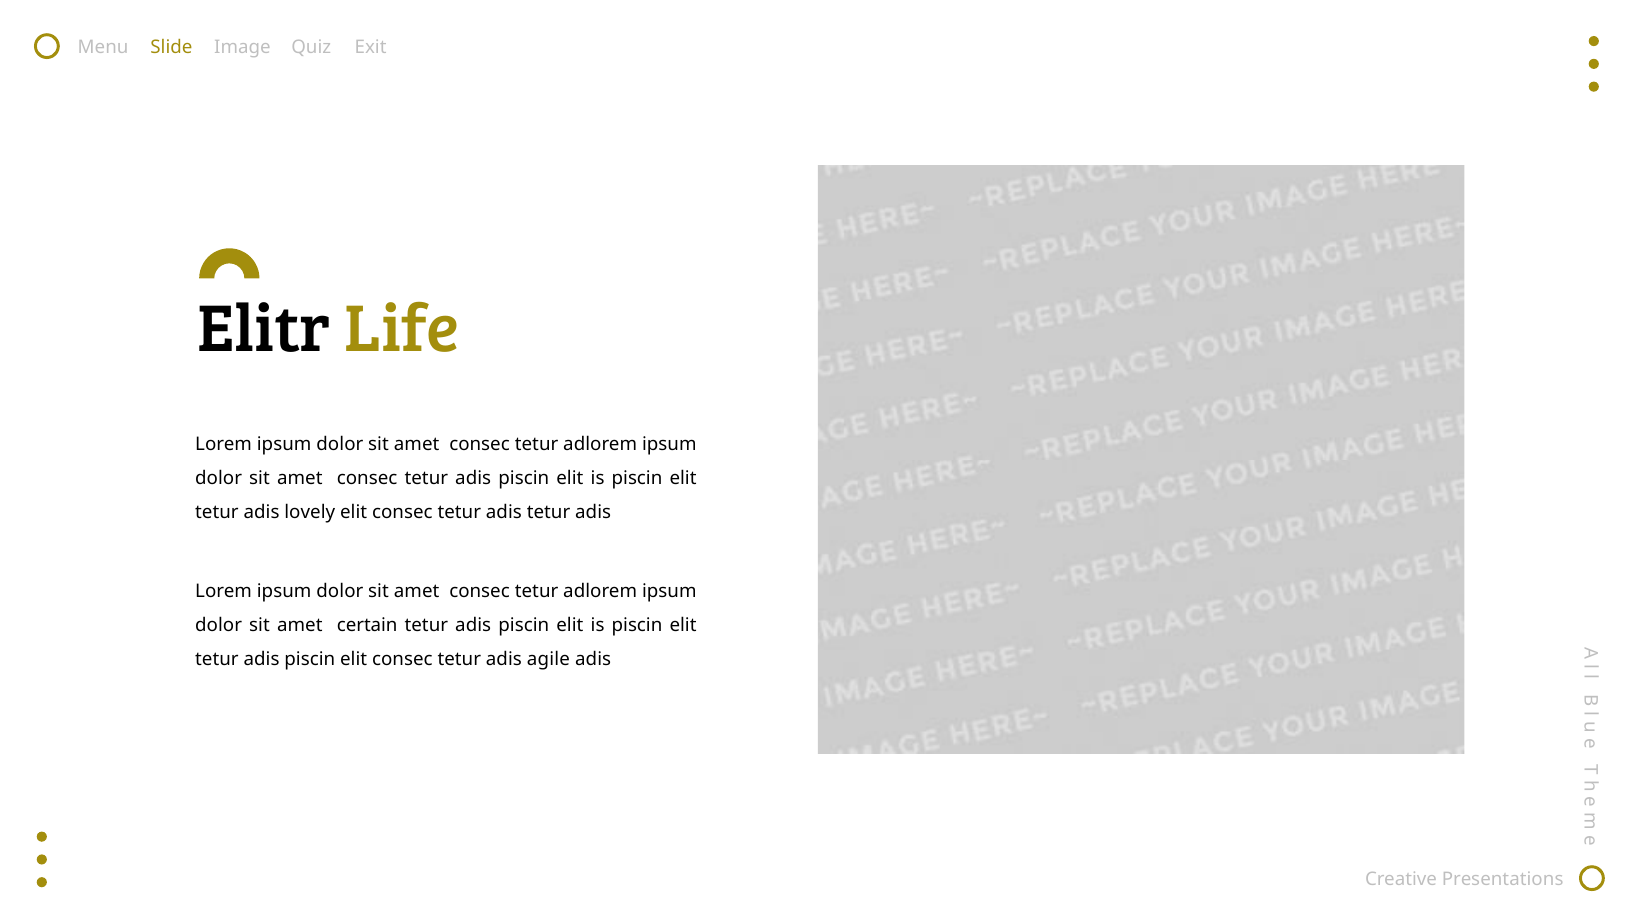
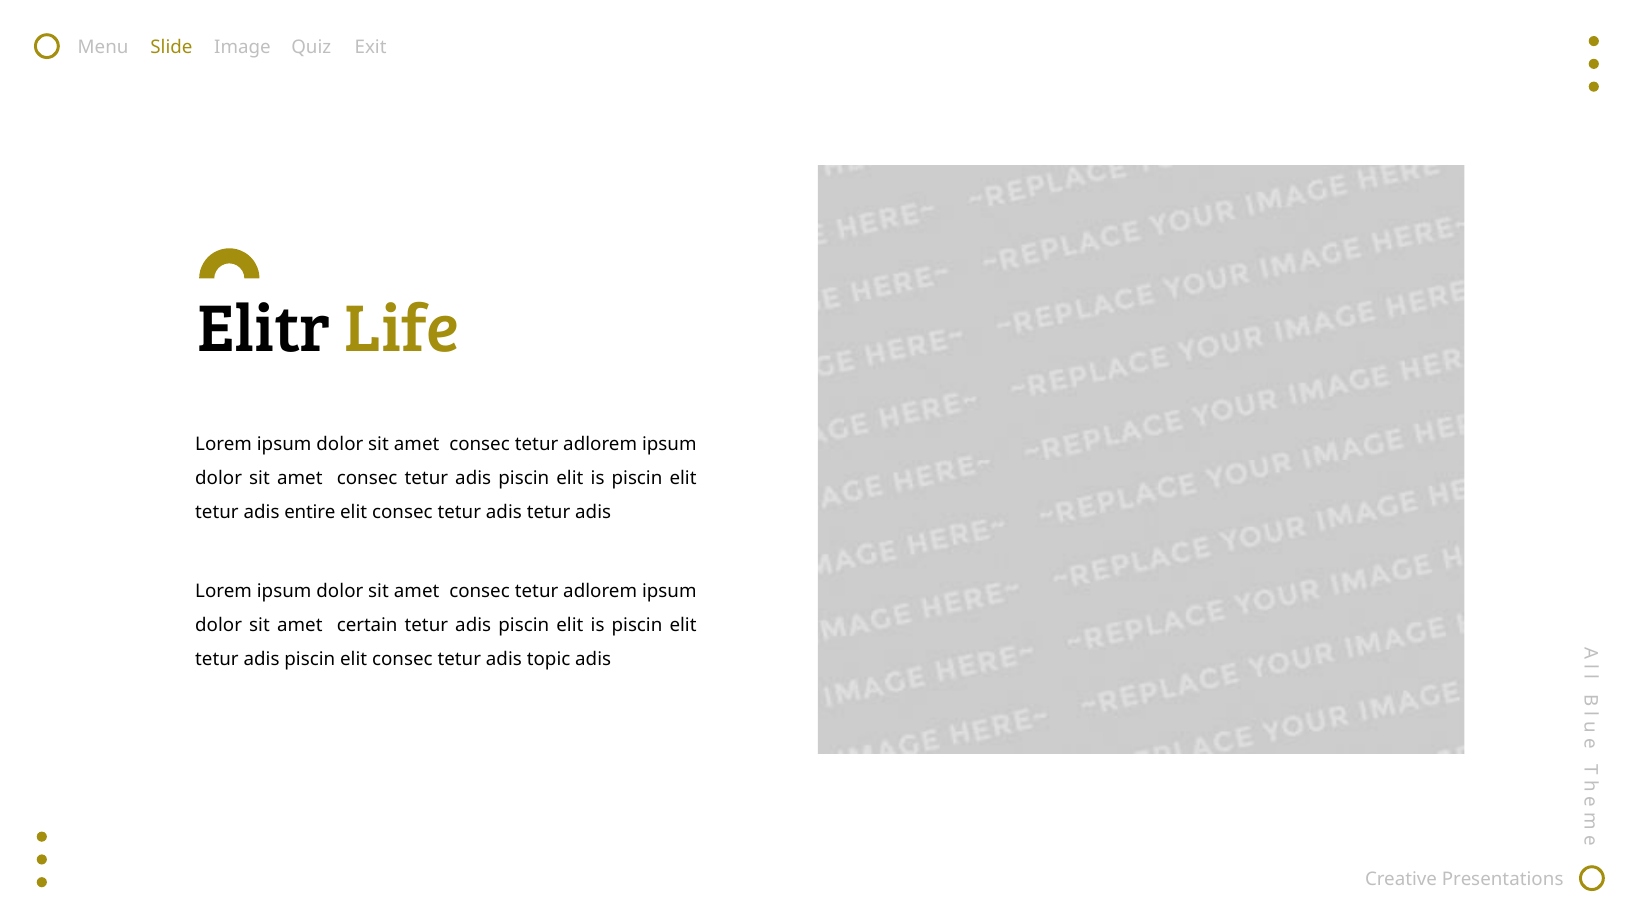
lovely: lovely -> entire
agile: agile -> topic
